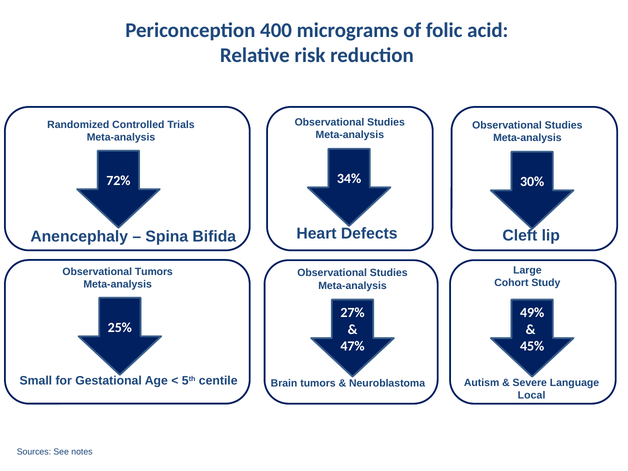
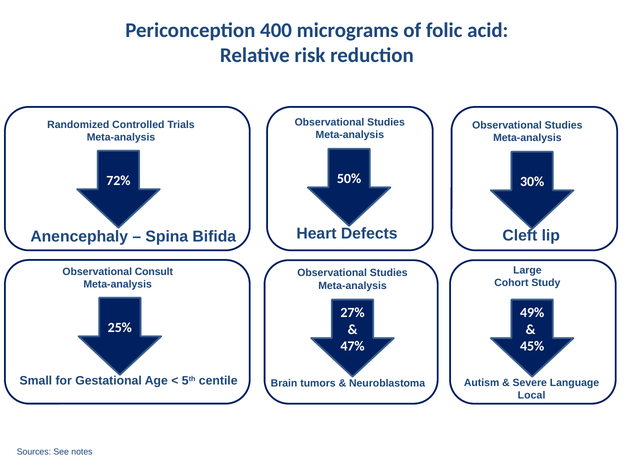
34%: 34% -> 50%
Observational Tumors: Tumors -> Consult
